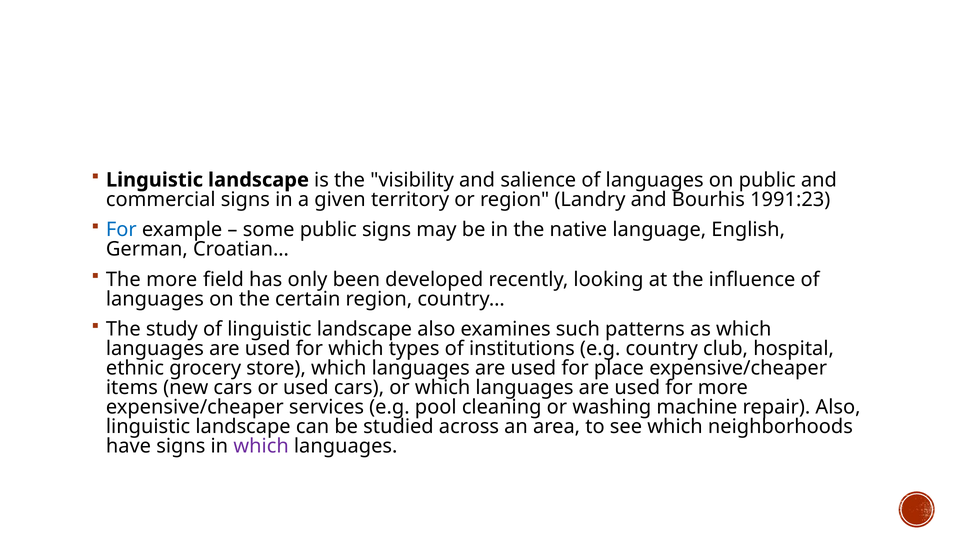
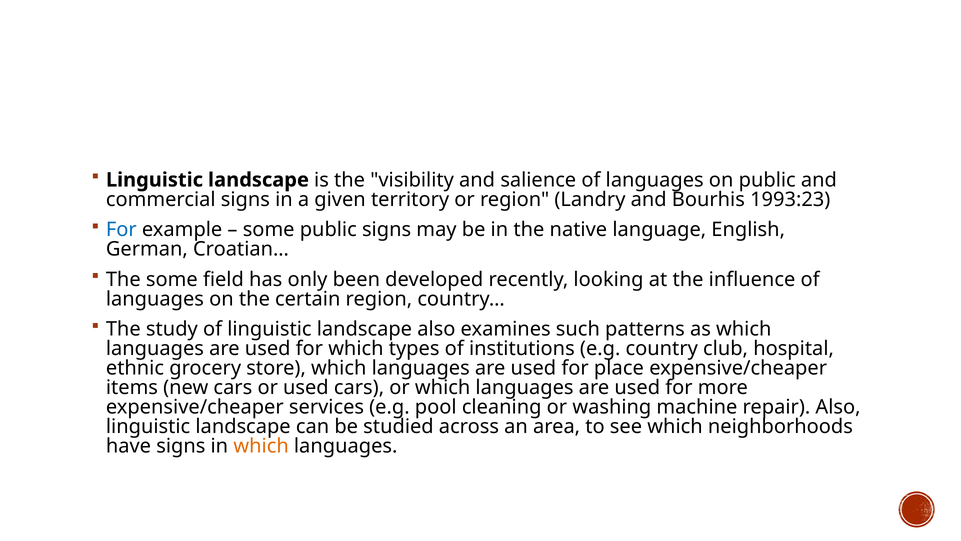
1991:23: 1991:23 -> 1993:23
The more: more -> some
which at (261, 446) colour: purple -> orange
